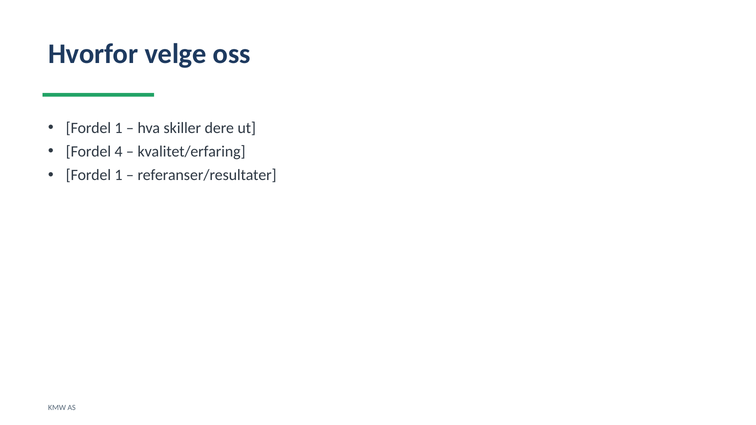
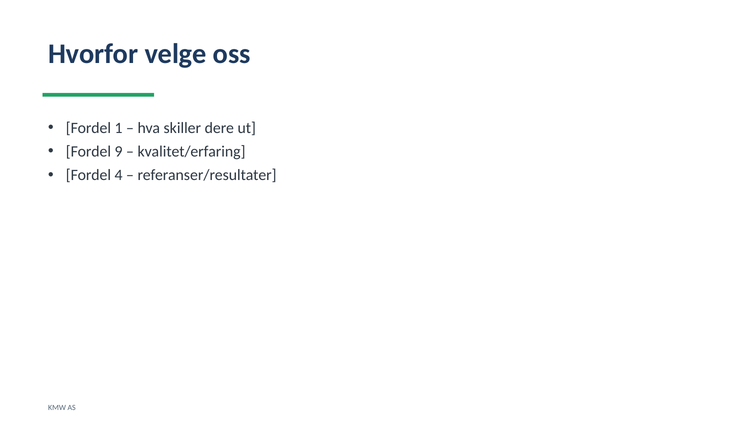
4: 4 -> 9
1 at (119, 175): 1 -> 4
